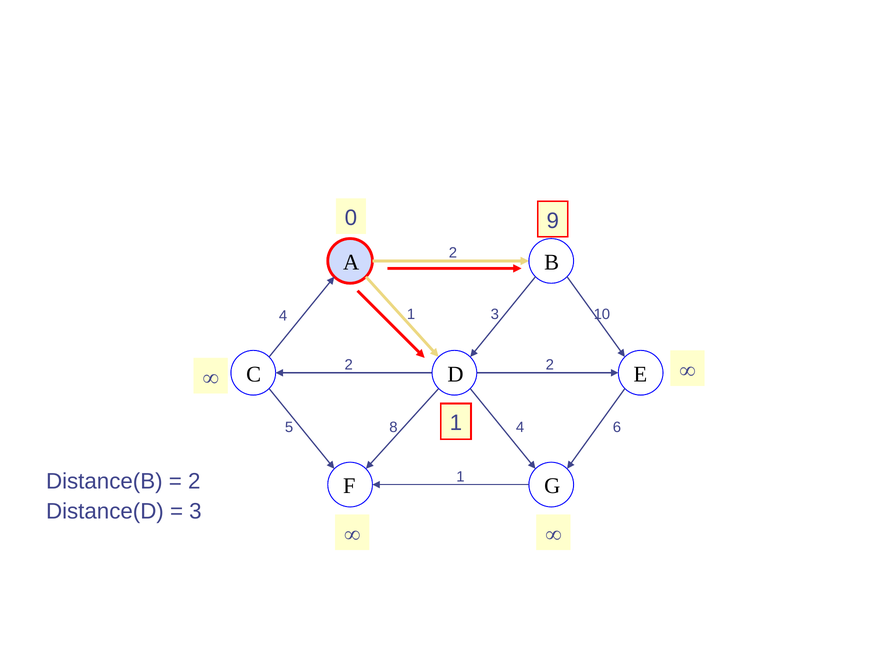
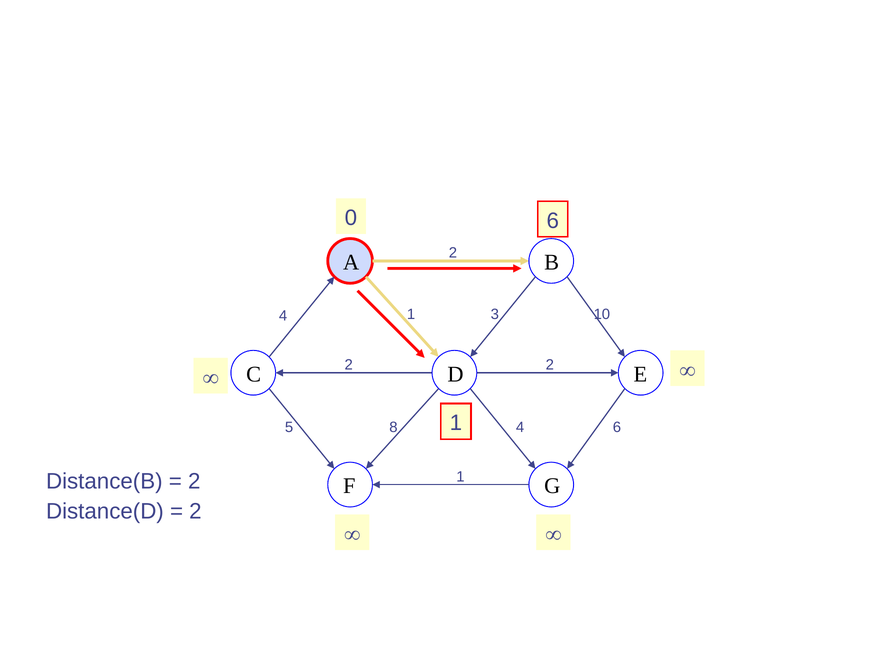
0 9: 9 -> 6
3 at (195, 511): 3 -> 2
